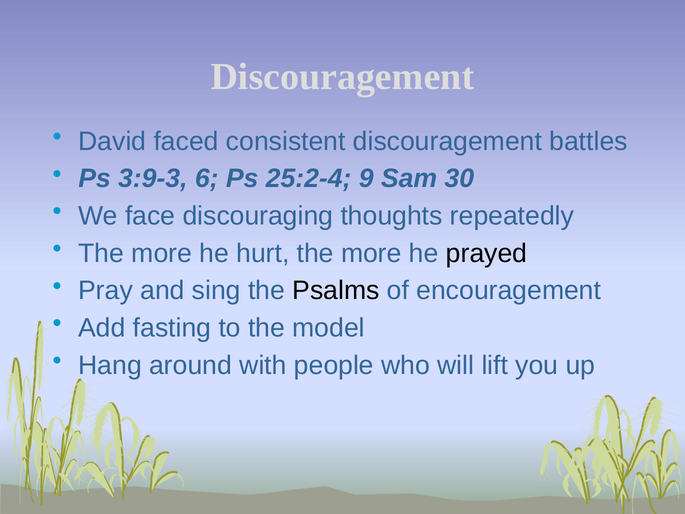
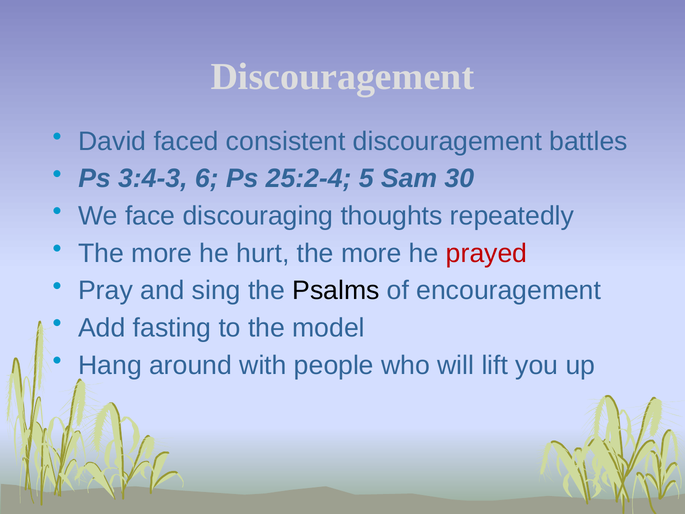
3:9-3: 3:9-3 -> 3:4-3
9: 9 -> 5
prayed colour: black -> red
